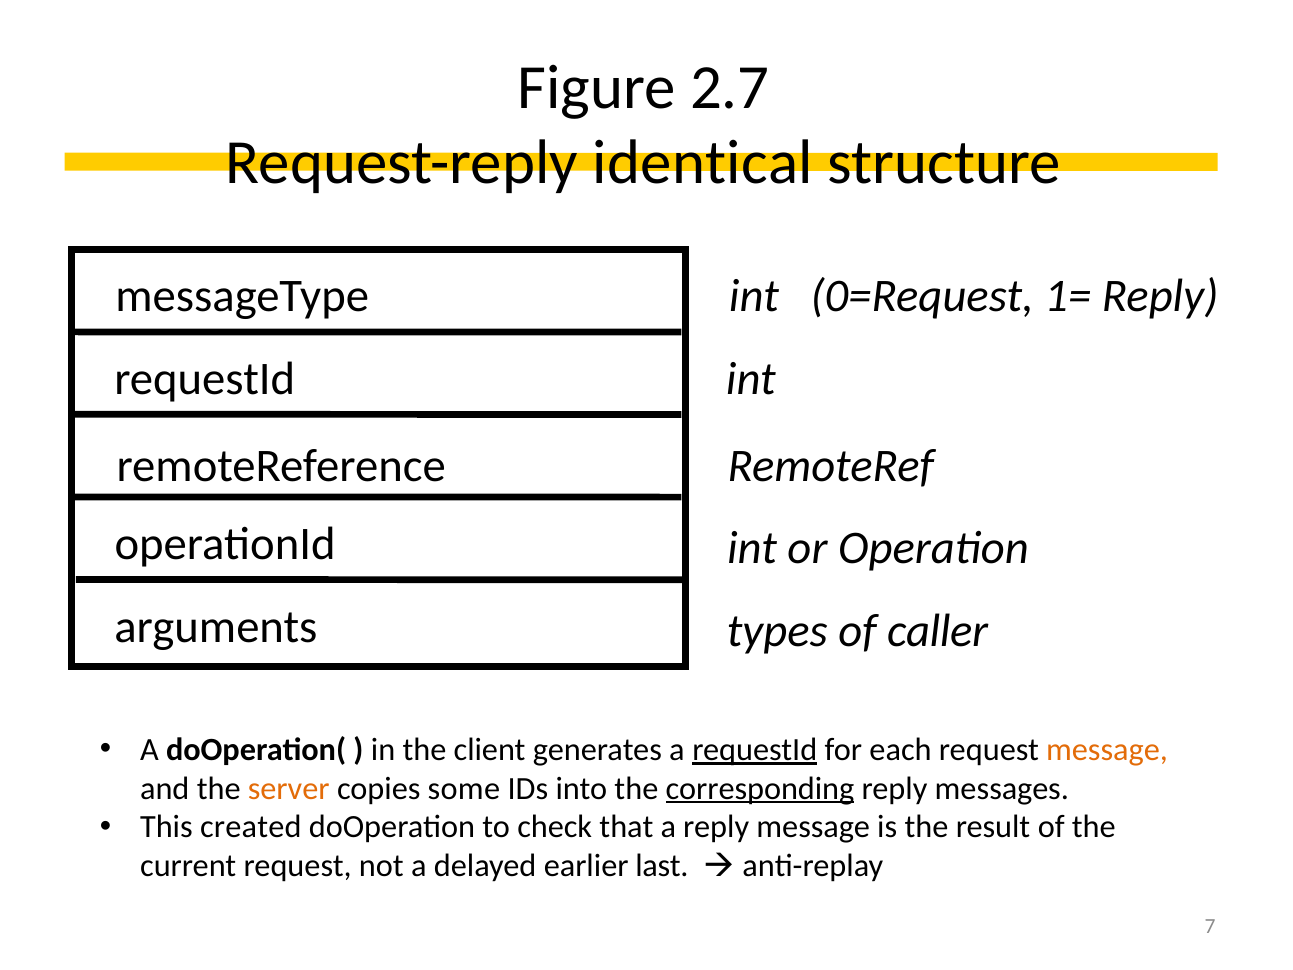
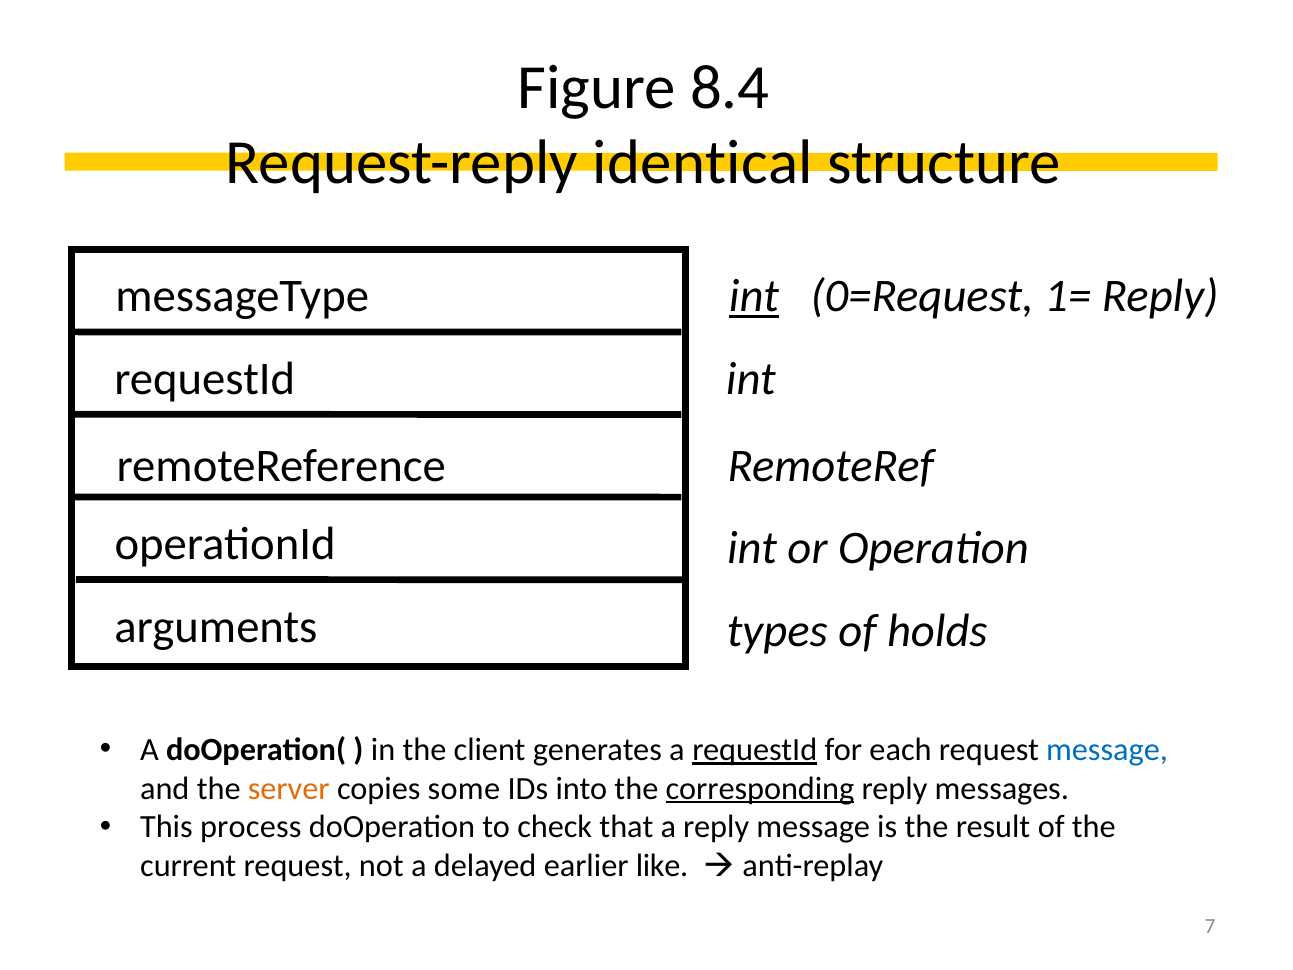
2.7: 2.7 -> 8.4
int at (754, 296) underline: none -> present
caller: caller -> holds
message at (1107, 750) colour: orange -> blue
created: created -> process
last: last -> like
